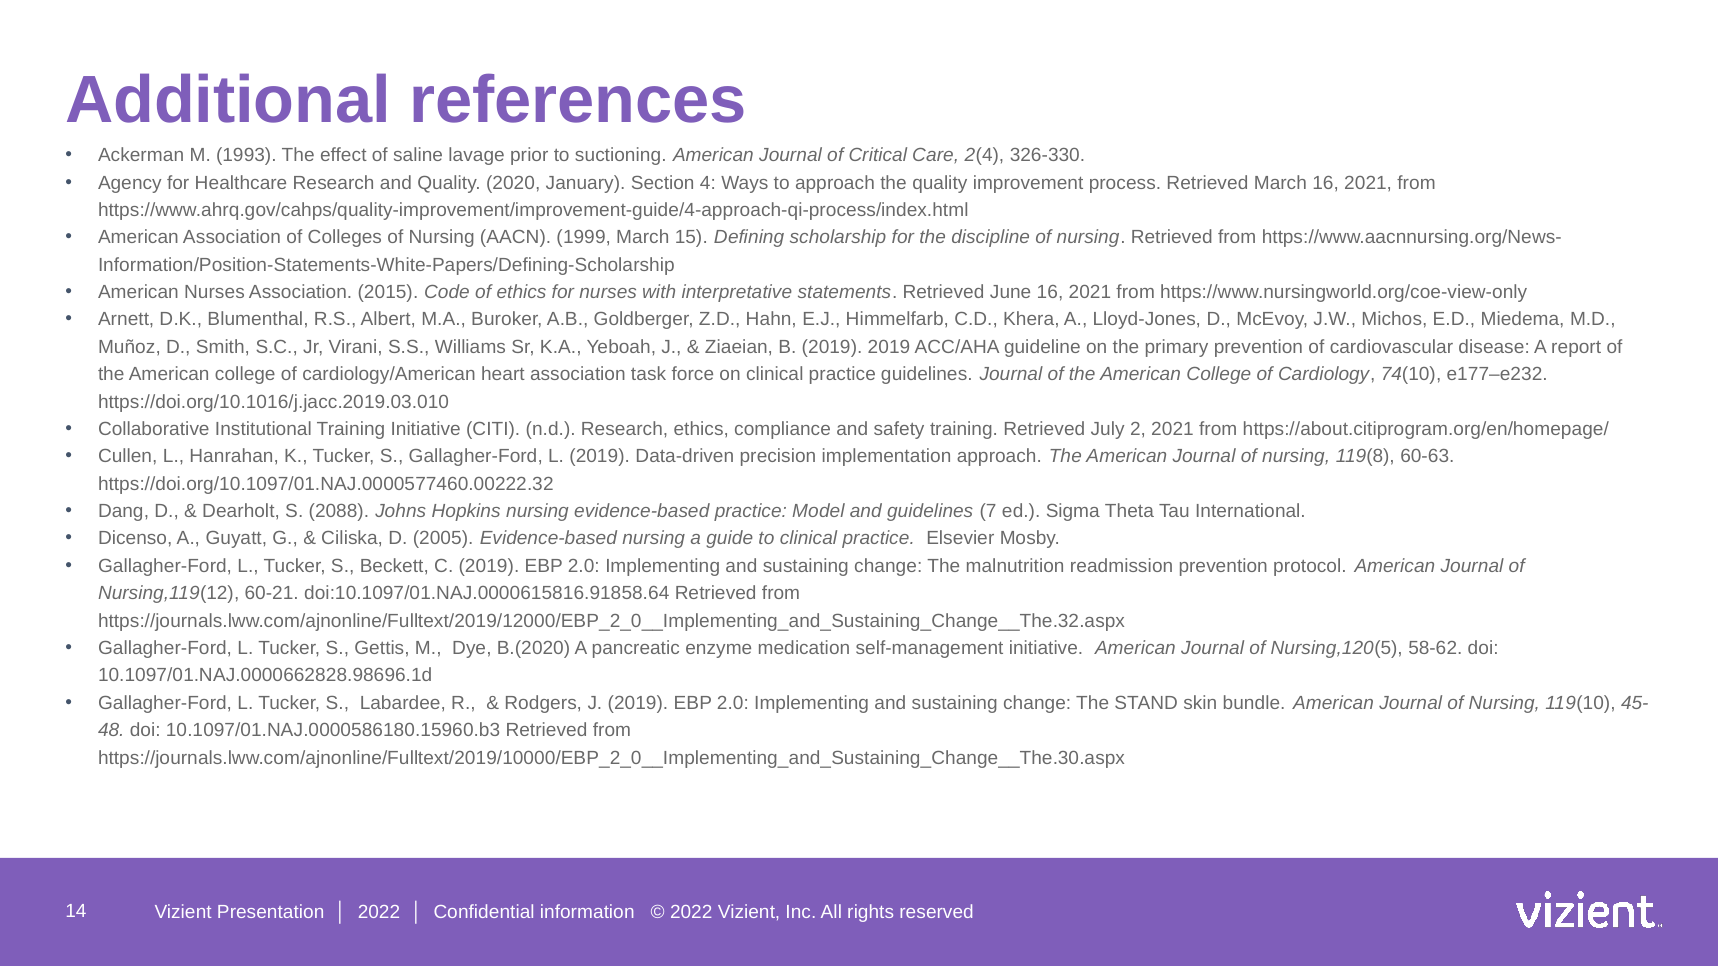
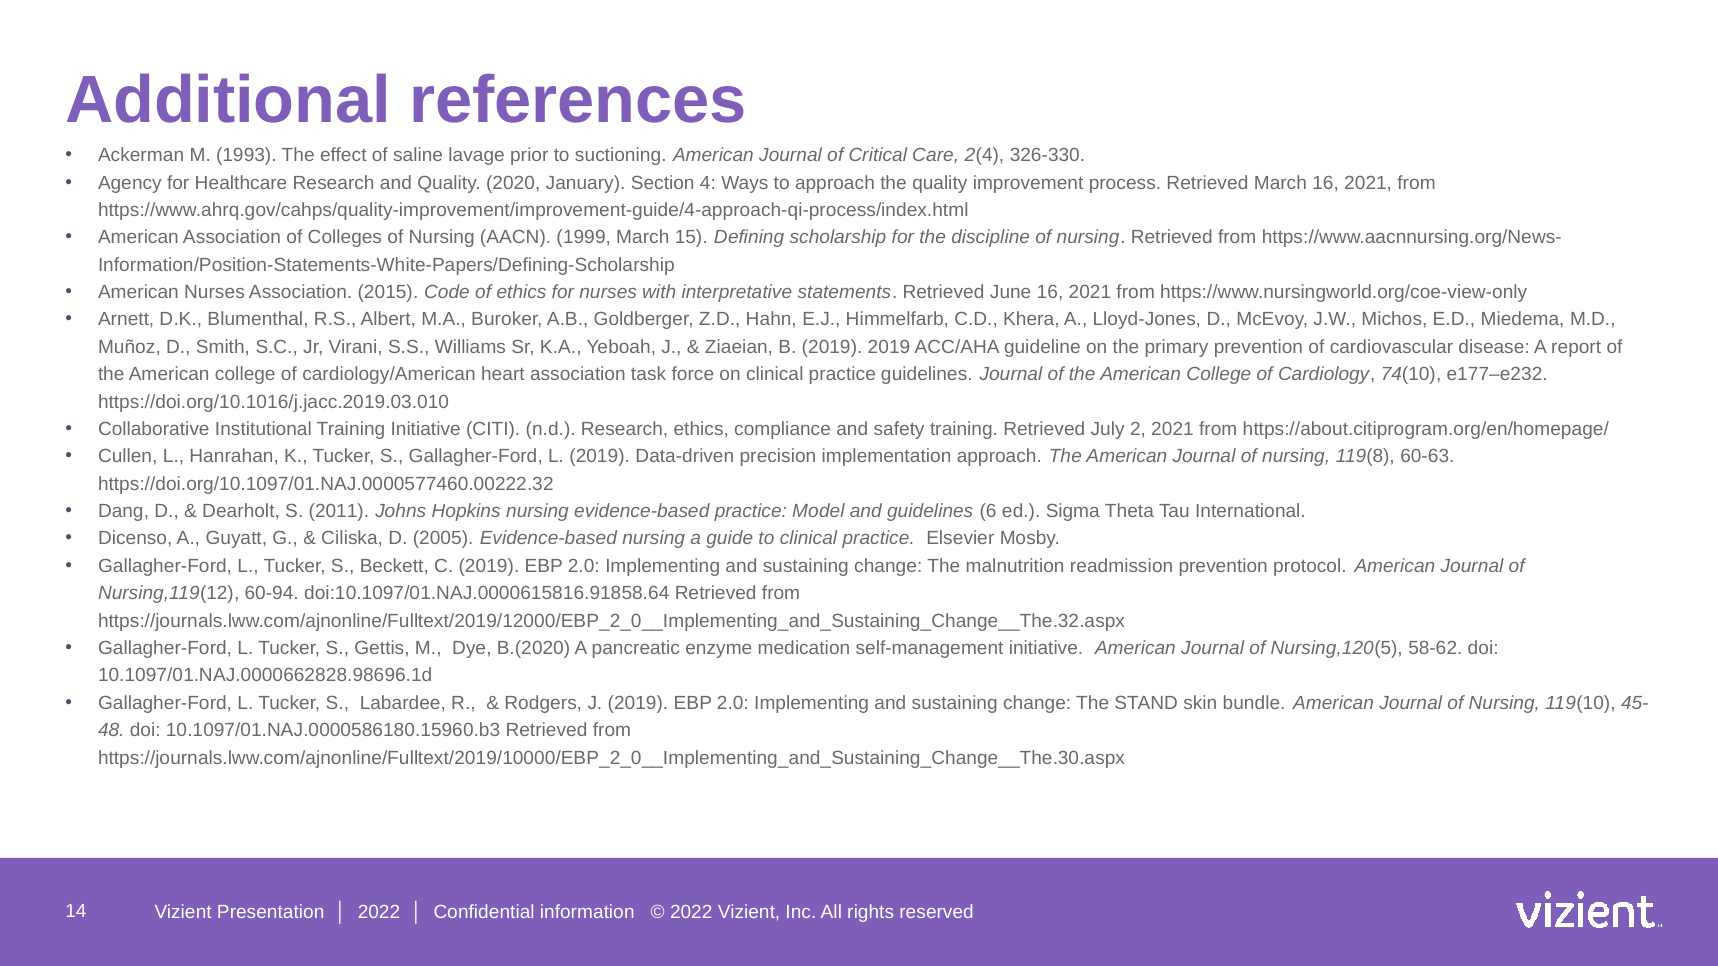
2088: 2088 -> 2011
7: 7 -> 6
60-21: 60-21 -> 60-94
